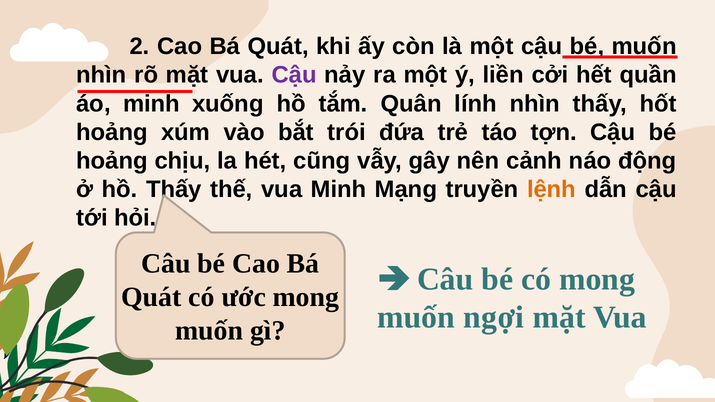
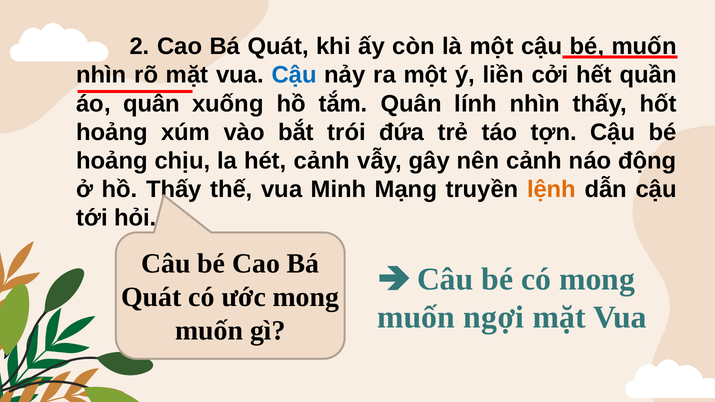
Cậu at (294, 75) colour: purple -> blue
áo minh: minh -> quân
hét cũng: cũng -> cảnh
